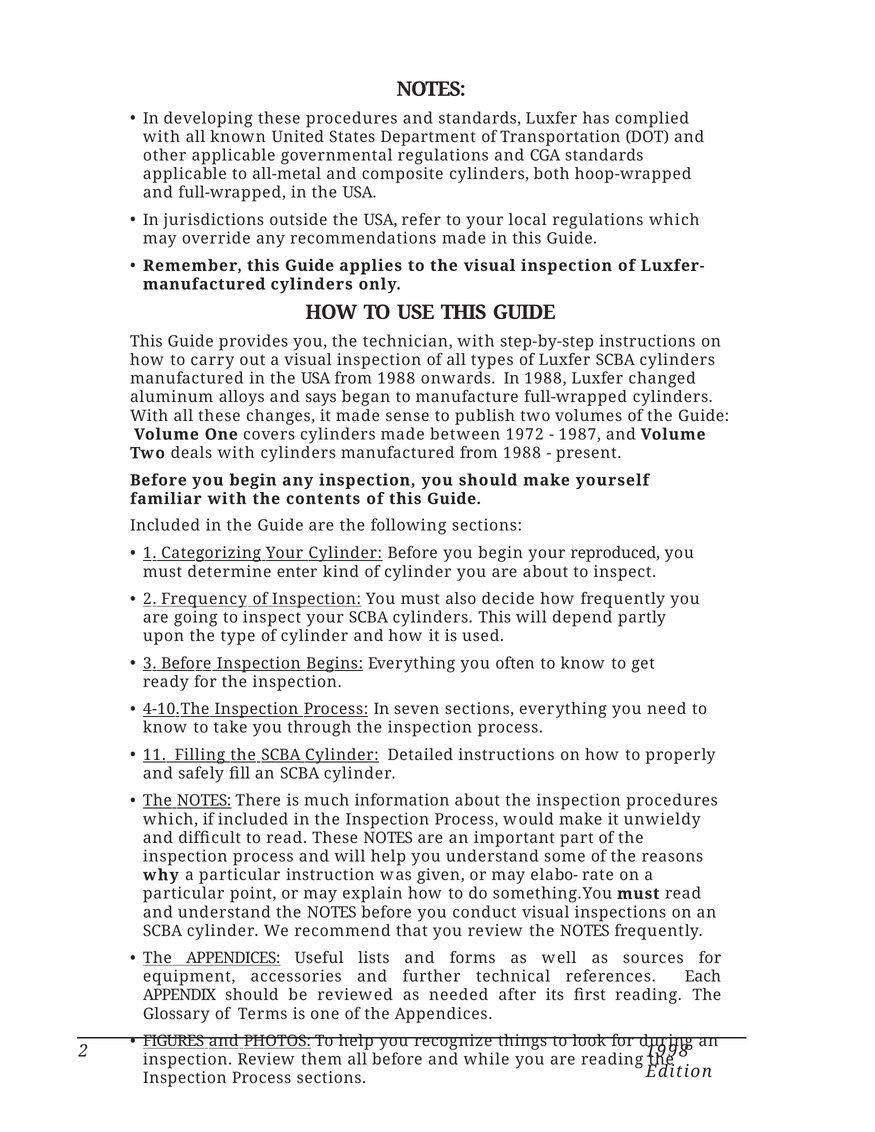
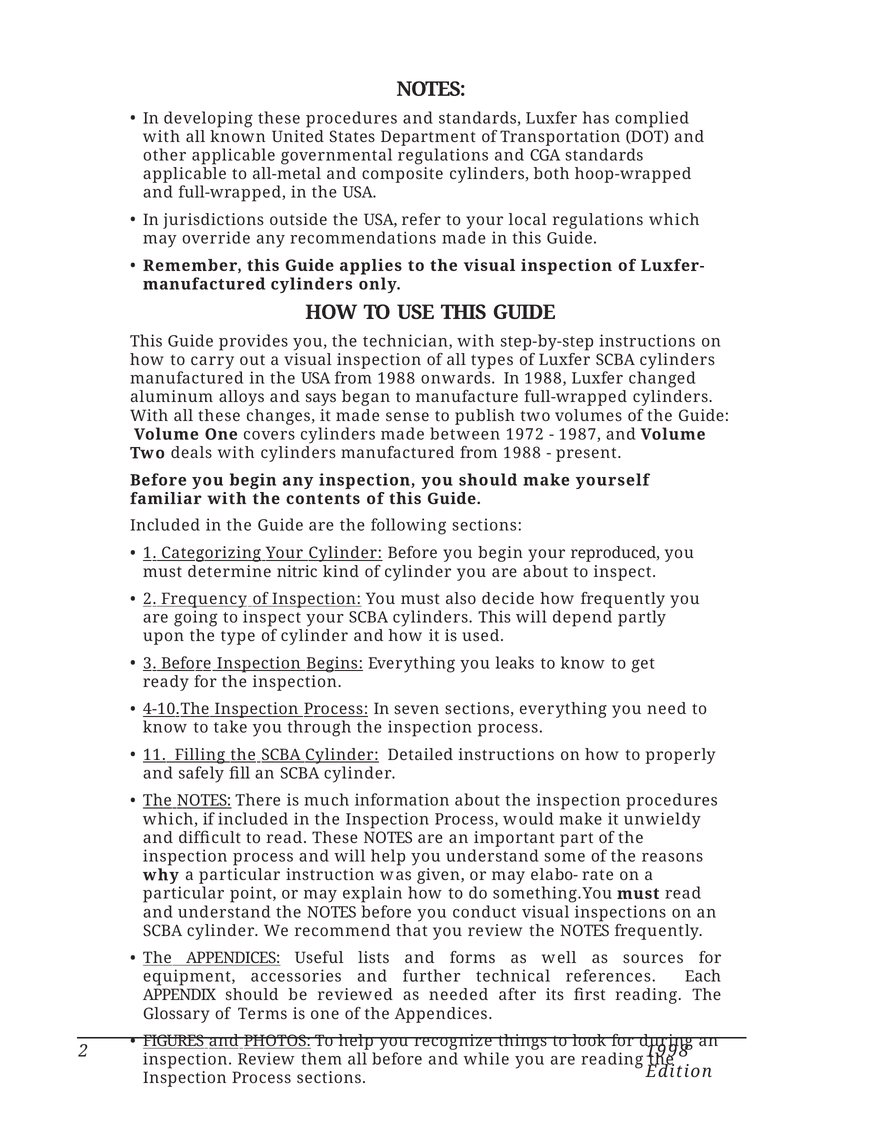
enter: enter -> nitric
often: often -> leaks
